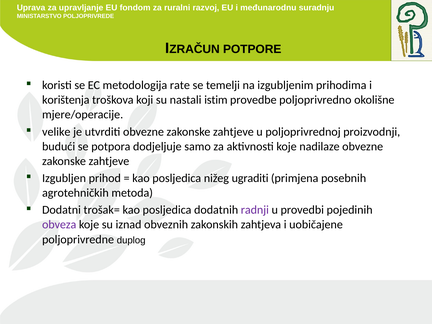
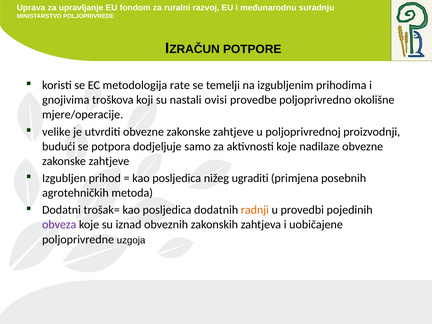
korištenja: korištenja -> gnojivima
istim: istim -> ovisi
radnji colour: purple -> orange
duplog: duplog -> uzgoja
